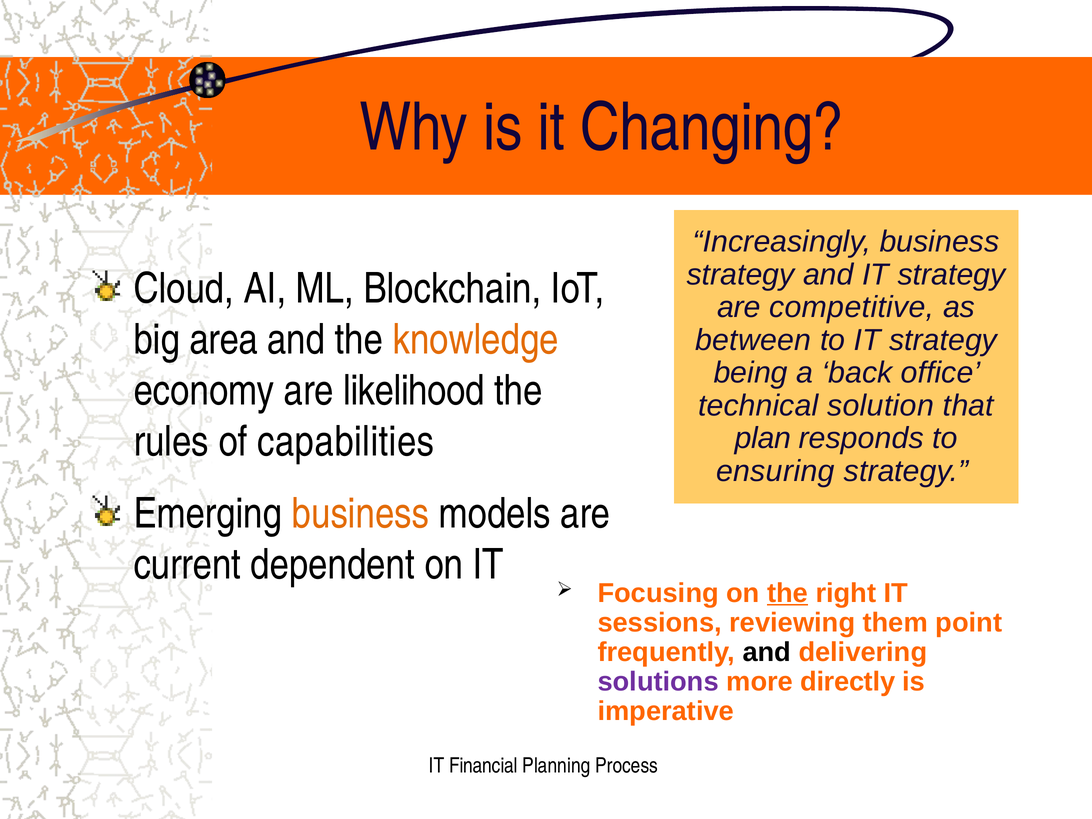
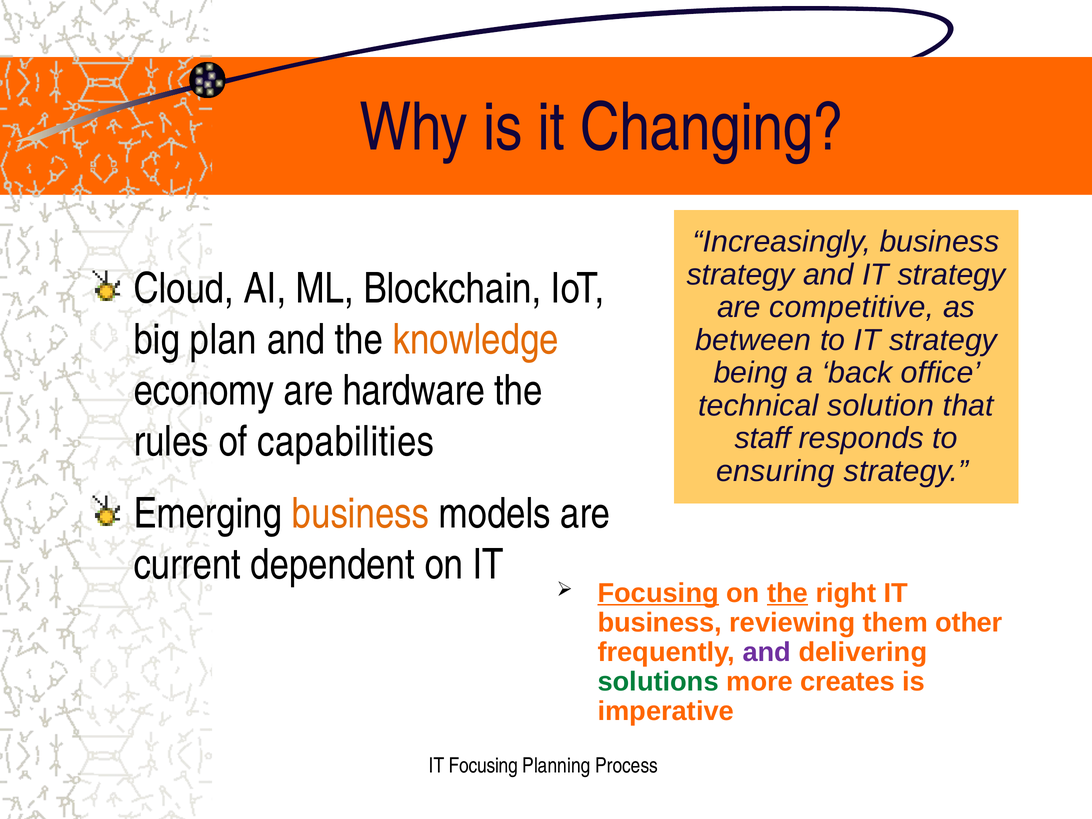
area: area -> plan
likelihood: likelihood -> hardware
plan: plan -> staff
Focusing at (658, 593) underline: none -> present
sessions at (660, 623): sessions -> business
point: point -> other
and at (767, 652) colour: black -> purple
solutions colour: purple -> green
directly: directly -> creates
IT Financial: Financial -> Focusing
